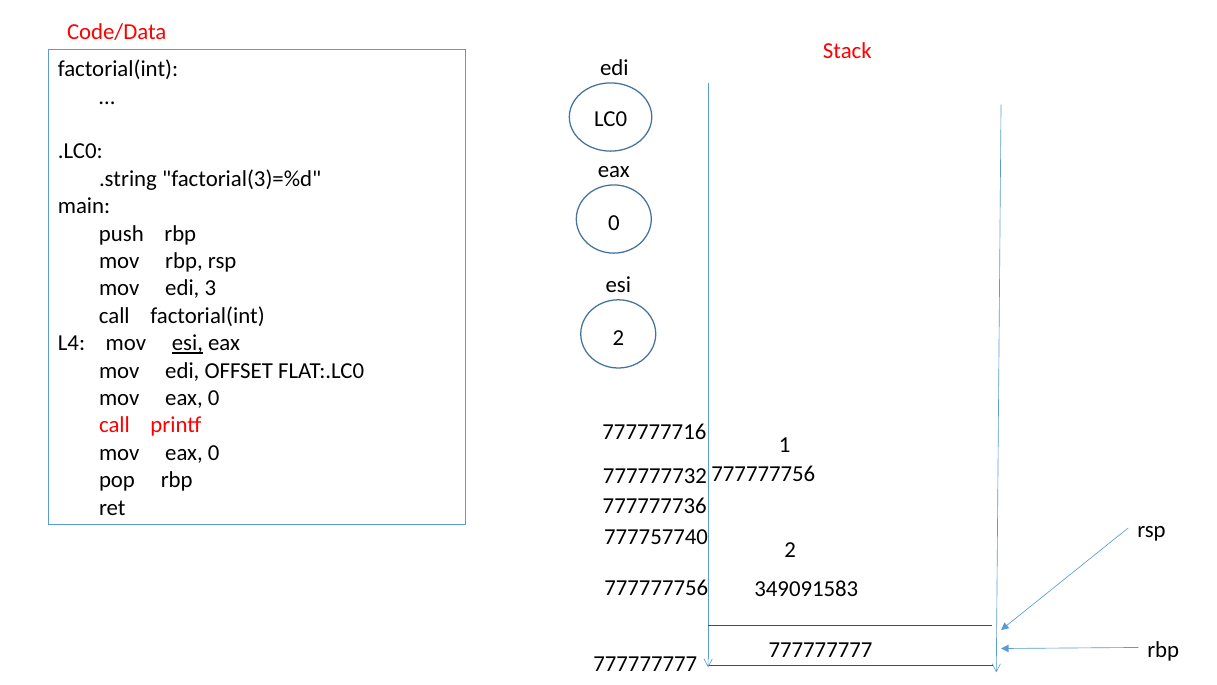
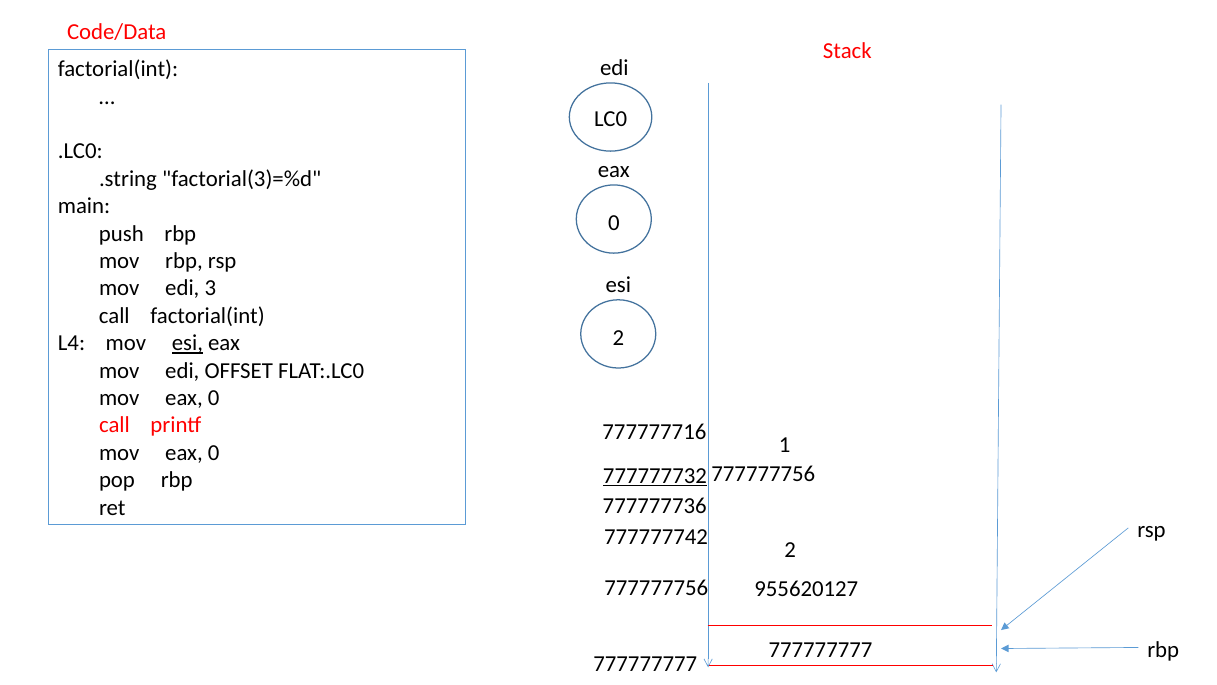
777777732 underline: none -> present
777757740: 777757740 -> 777777742
349091583: 349091583 -> 955620127
